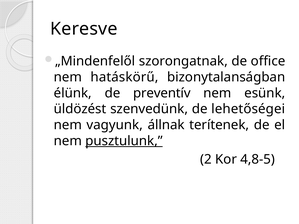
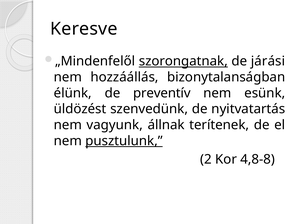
szorongatnak underline: none -> present
office: office -> járási
hatáskörű: hatáskörű -> hozzáállás
lehetőségei: lehetőségei -> nyitvatartás
4,8-5: 4,8-5 -> 4,8-8
